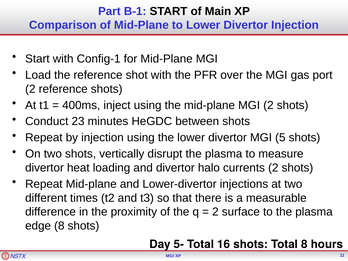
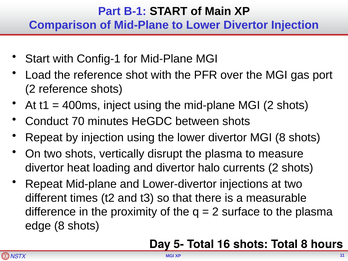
23: 23 -> 70
MGI 5: 5 -> 8
